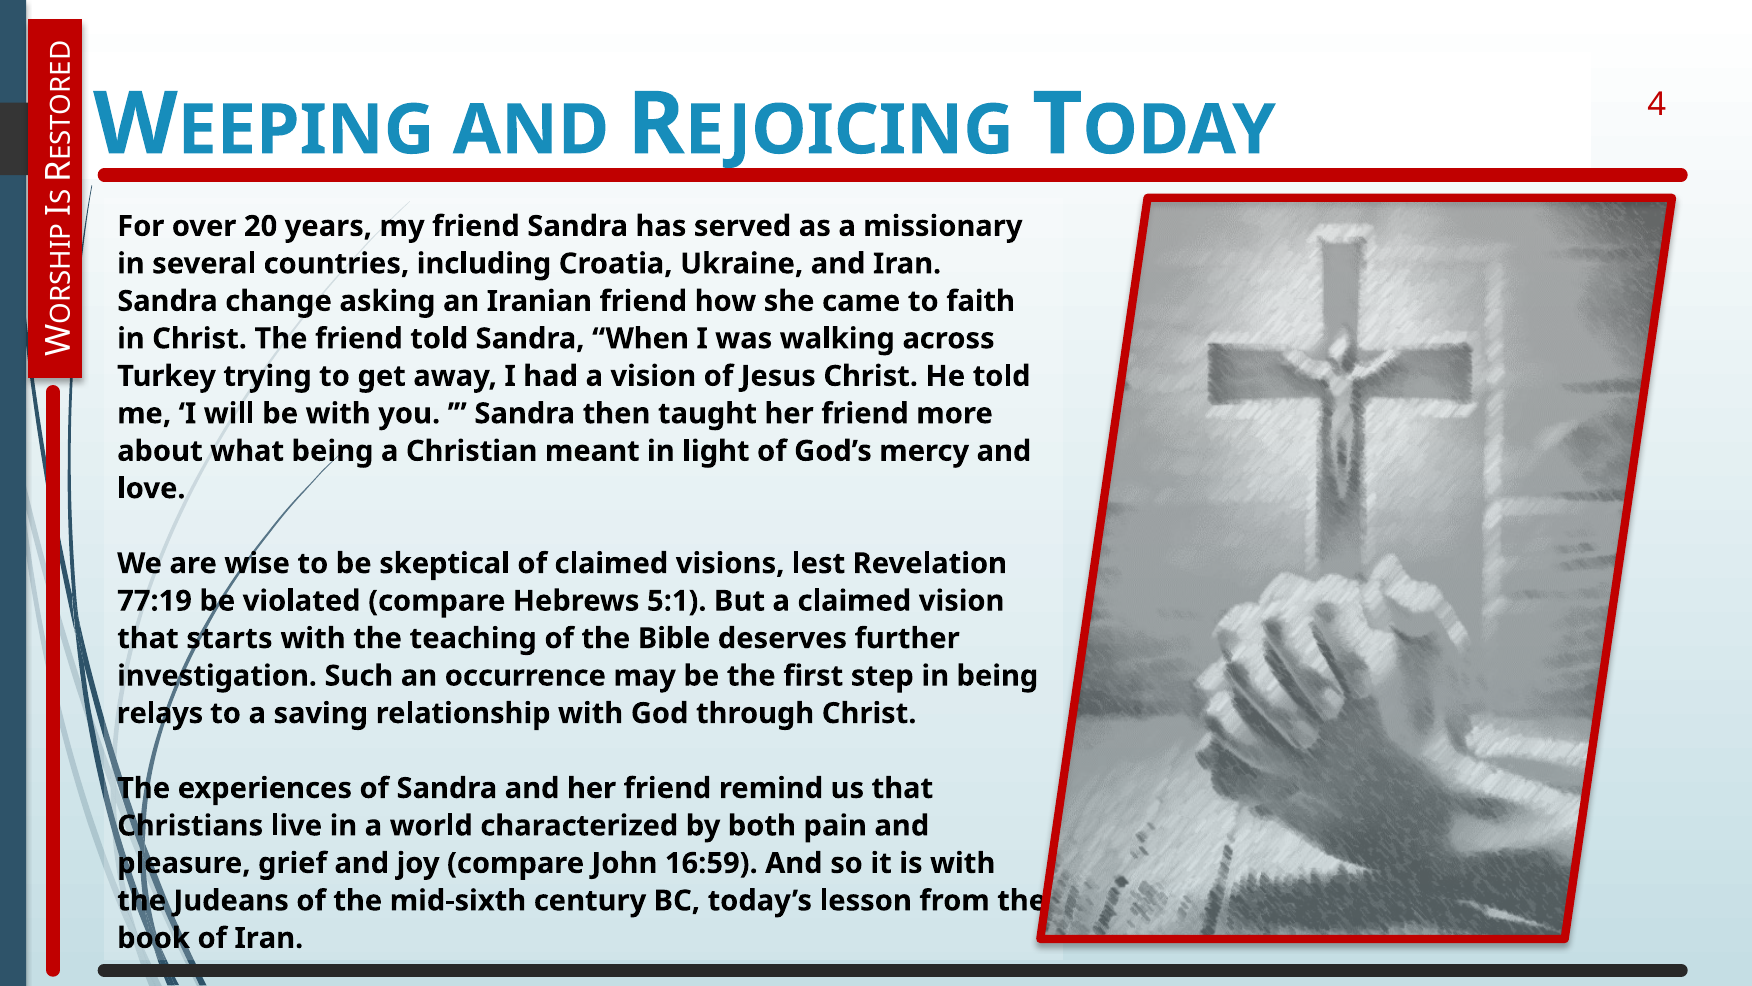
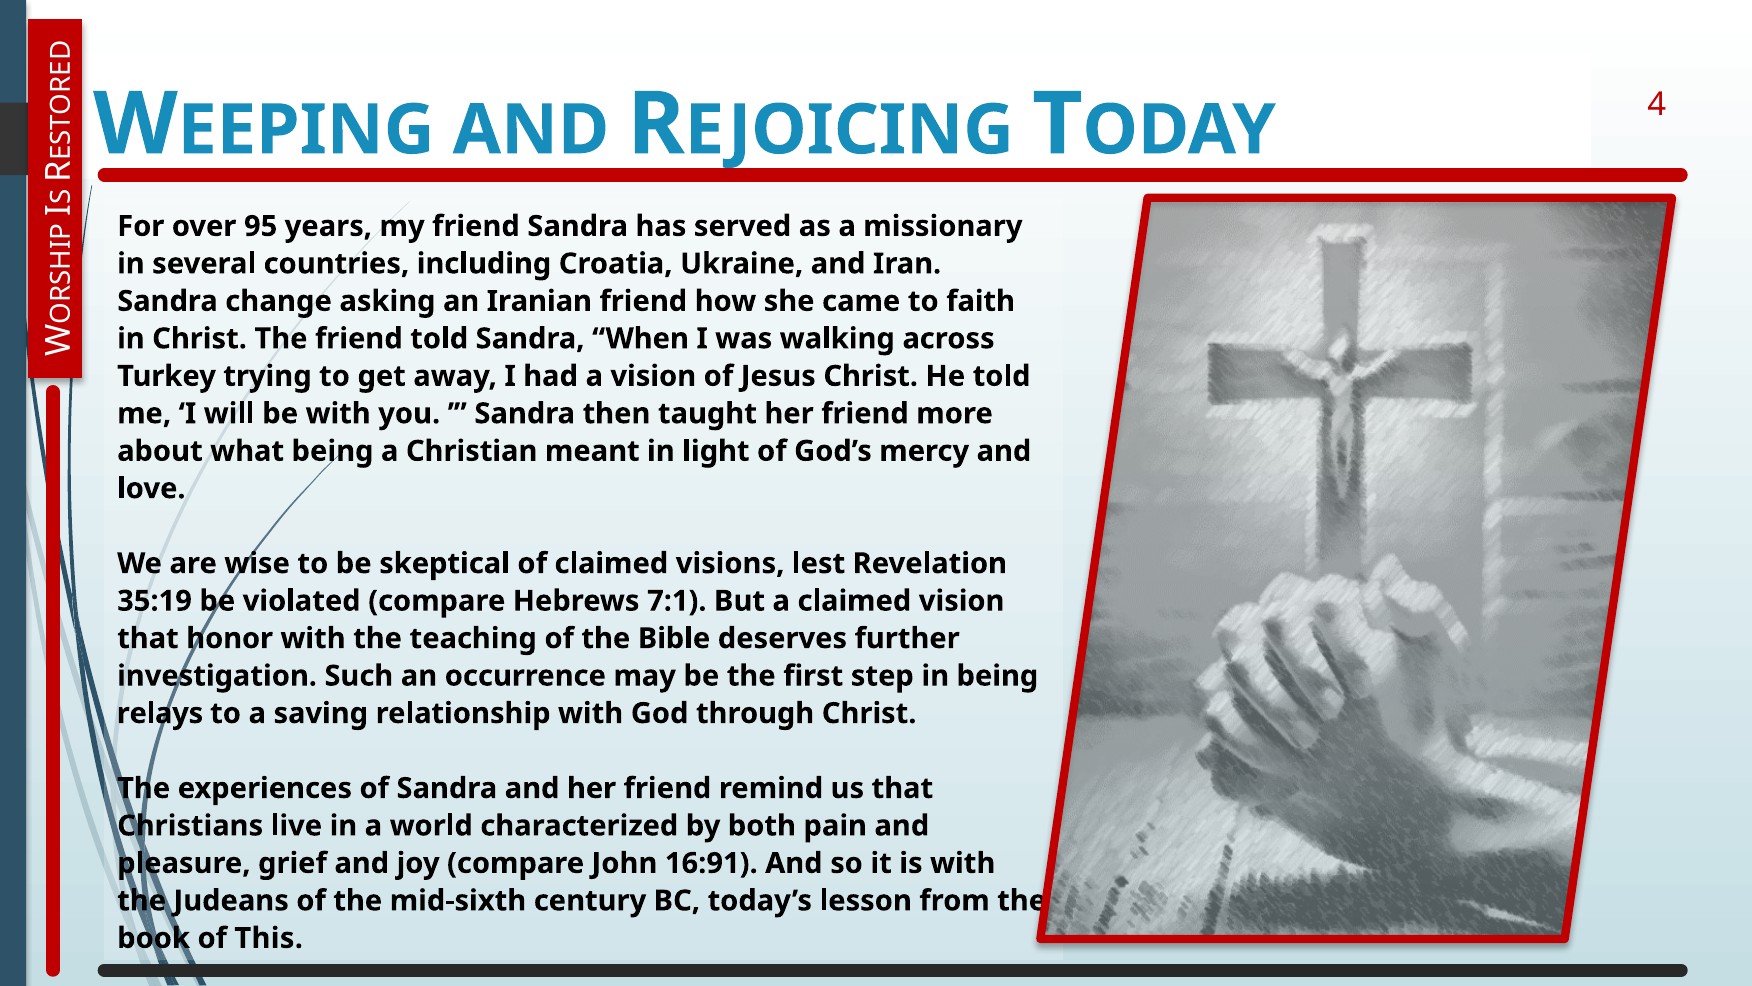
20: 20 -> 95
77:19: 77:19 -> 35:19
5:1: 5:1 -> 7:1
starts: starts -> honor
16:59: 16:59 -> 16:91
of Iran: Iran -> This
